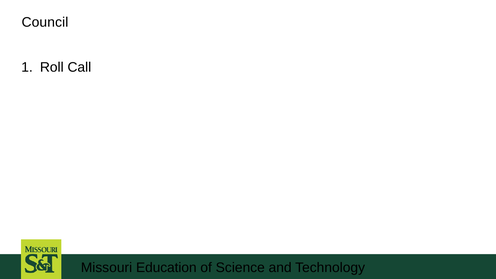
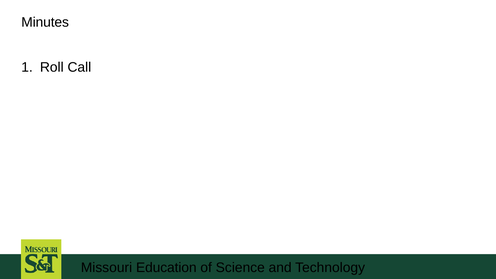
Council: Council -> Minutes
